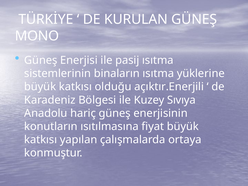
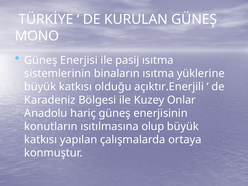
Sıvıya: Sıvıya -> Onlar
fiyat: fiyat -> olup
